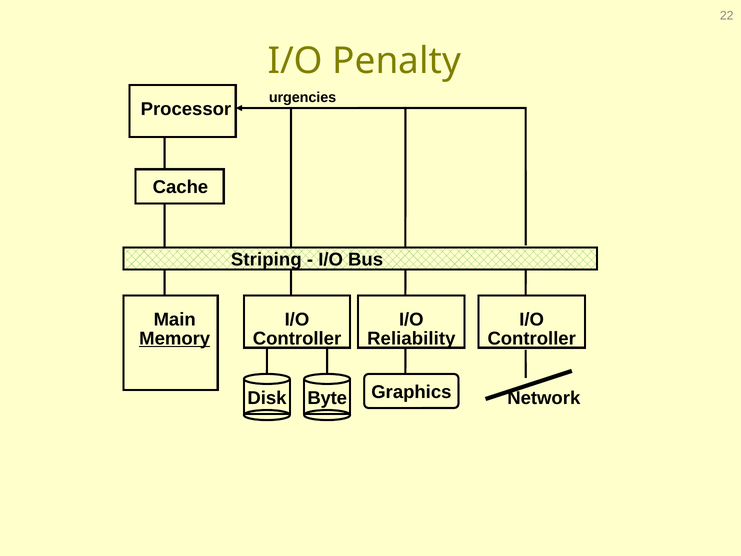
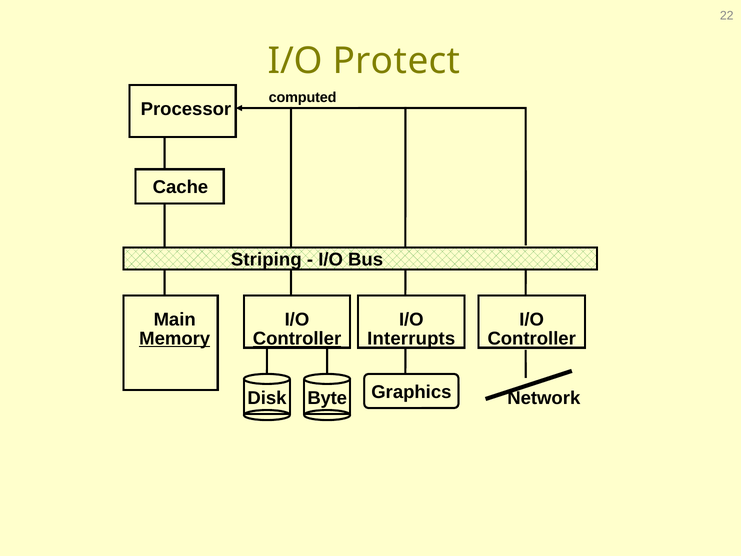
Penalty: Penalty -> Protect
urgencies: urgencies -> computed
Controller at (297, 339) underline: none -> present
Reliability: Reliability -> Interrupts
